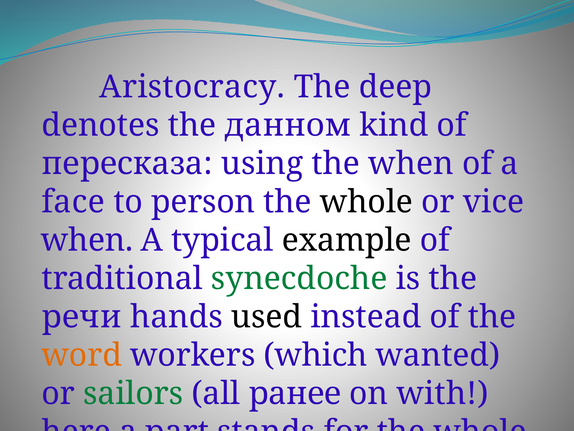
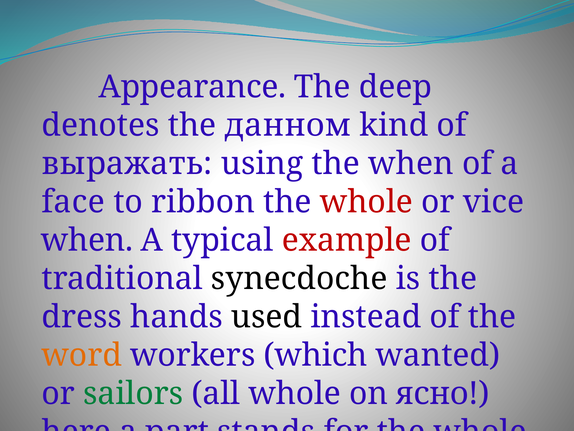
Aristocracy: Aristocracy -> Appearance
пересказа: пересказа -> выражать
person: person -> ribbon
whole at (366, 202) colour: black -> red
example colour: black -> red
synecdoche colour: green -> black
речи: речи -> dress
all ранее: ранее -> whole
with: with -> ясно
